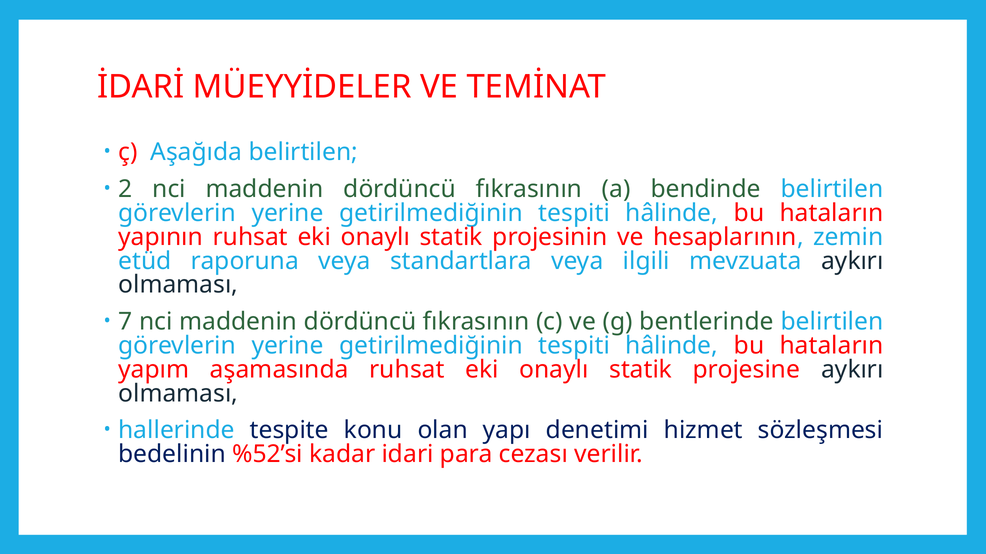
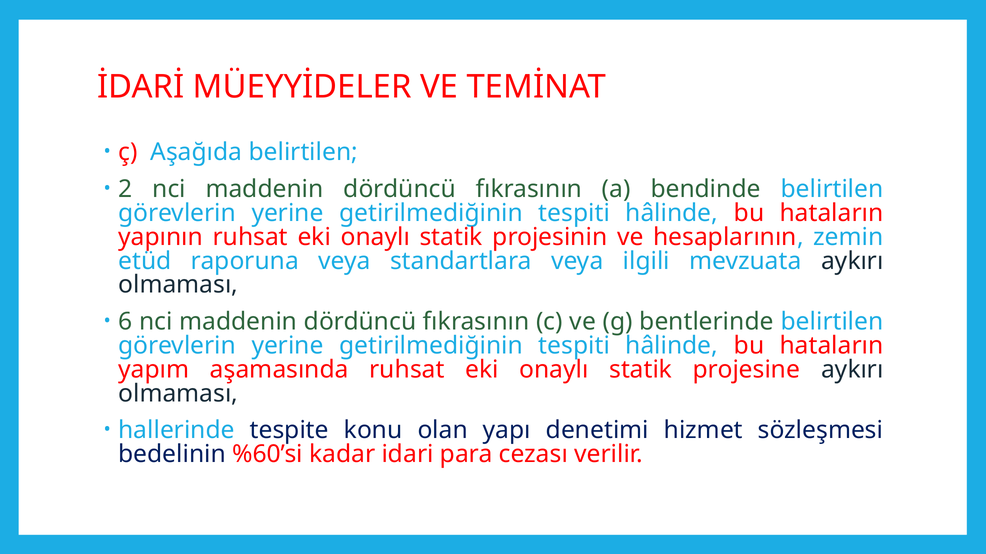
7: 7 -> 6
%52’si: %52’si -> %60’si
